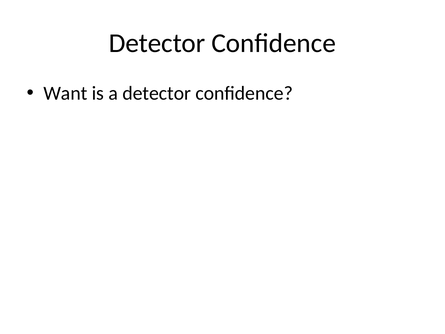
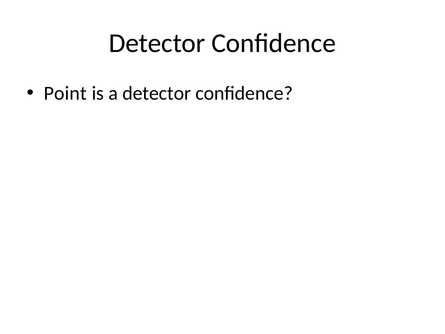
Want: Want -> Point
